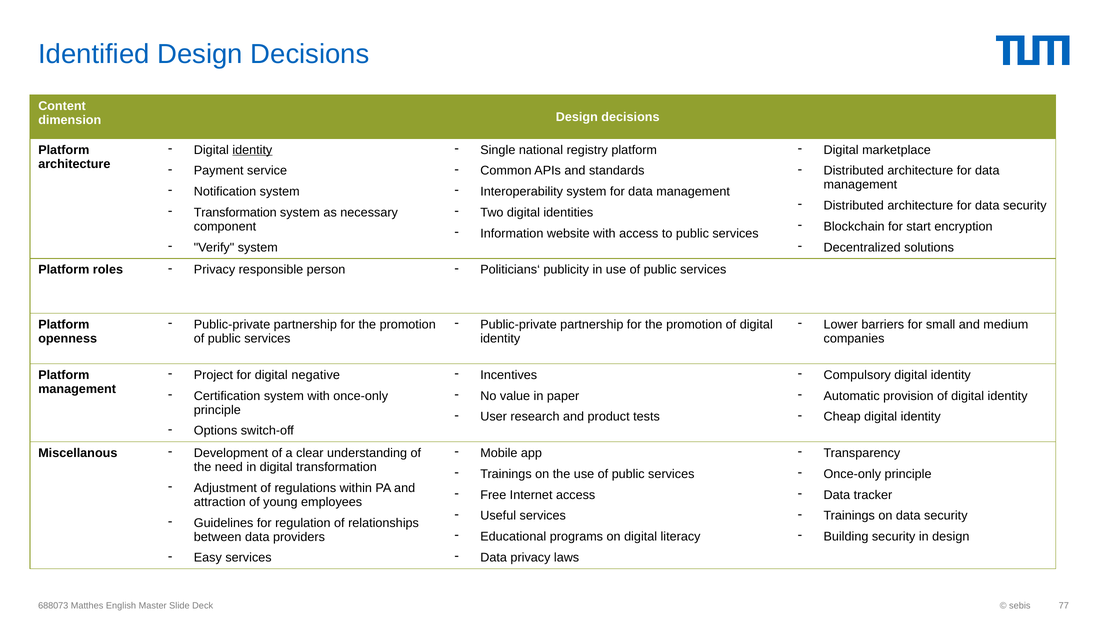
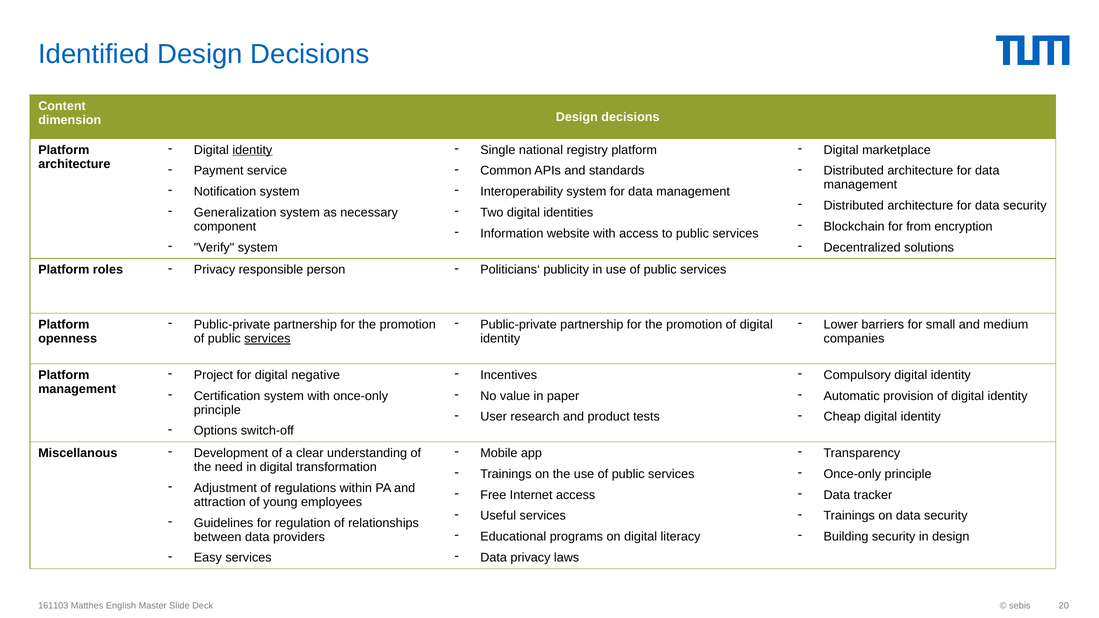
Transformation at (235, 213): Transformation -> Generalization
start: start -> from
services at (267, 339) underline: none -> present
688073: 688073 -> 161103
77: 77 -> 20
